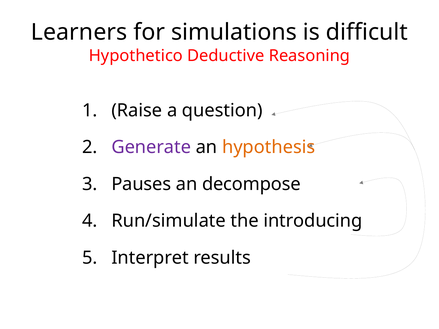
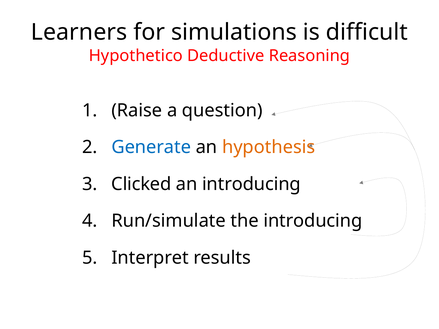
Generate colour: purple -> blue
Pauses: Pauses -> Clicked
an decompose: decompose -> introducing
